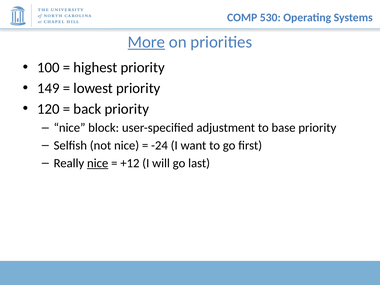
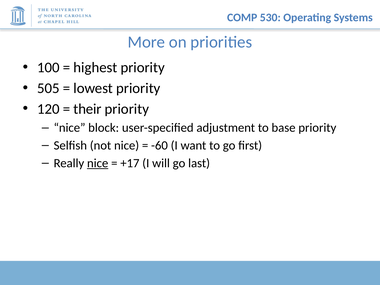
More underline: present -> none
149: 149 -> 505
back: back -> their
-24: -24 -> -60
+12: +12 -> +17
